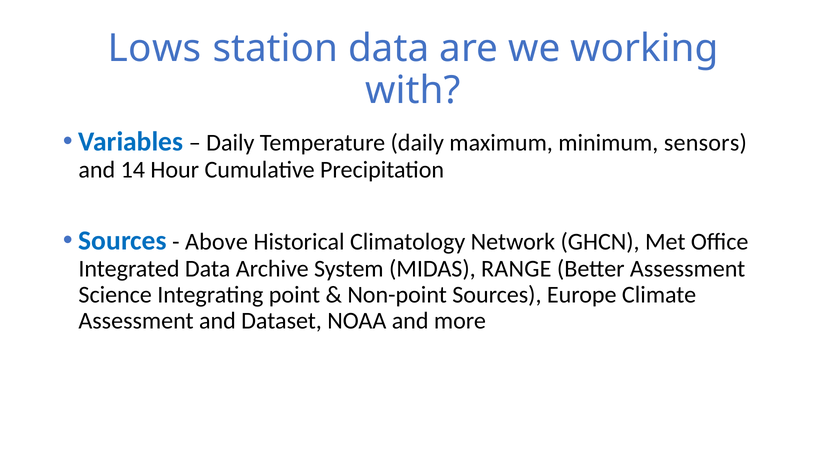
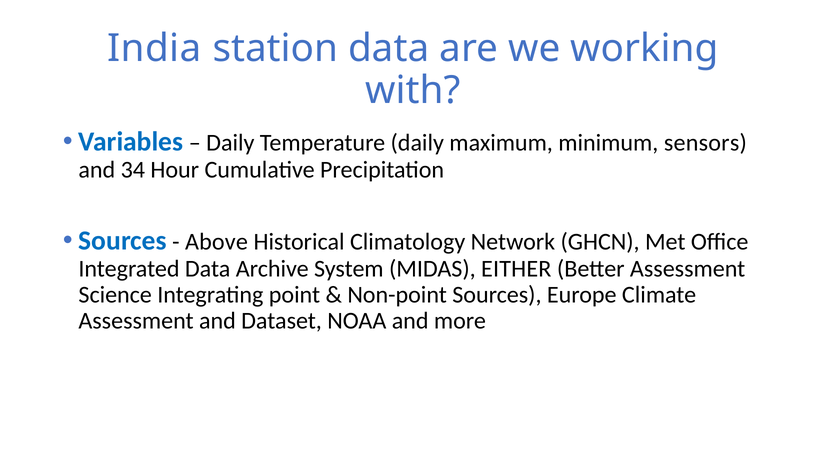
Lows: Lows -> India
14: 14 -> 34
RANGE: RANGE -> EITHER
